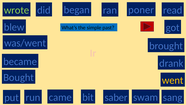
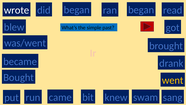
wrote colour: light green -> white
ran poner: poner -> began
saber: saber -> knew
